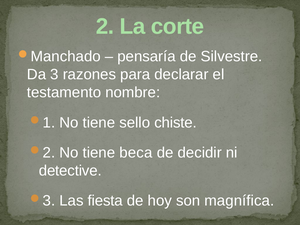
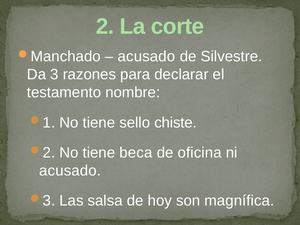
pensaría at (147, 57): pensaría -> acusado
decidir: decidir -> oficina
detective at (70, 171): detective -> acusado
fiesta: fiesta -> salsa
